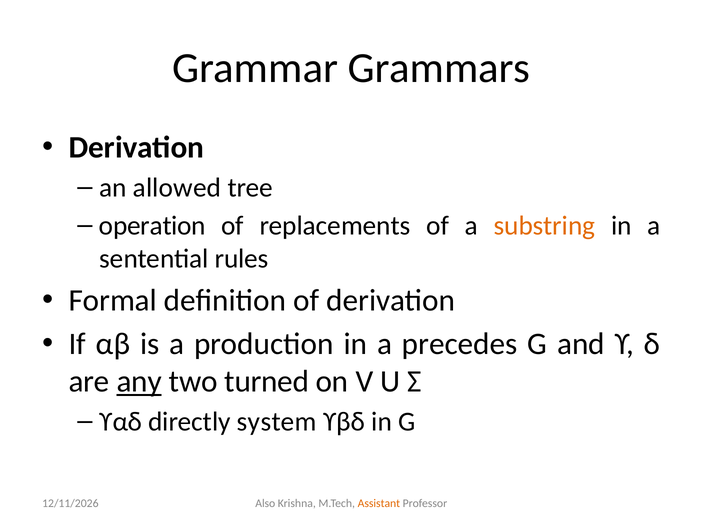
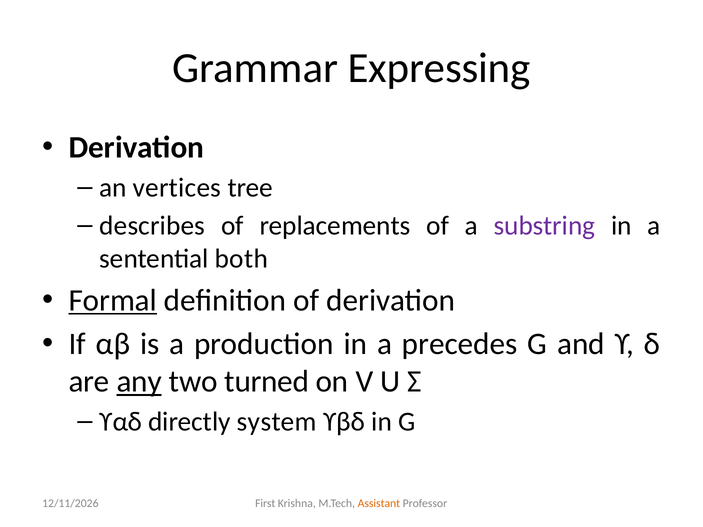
Grammars: Grammars -> Expressing
allowed: allowed -> vertices
operation: operation -> describes
substring colour: orange -> purple
rules: rules -> both
Formal underline: none -> present
Also: Also -> First
